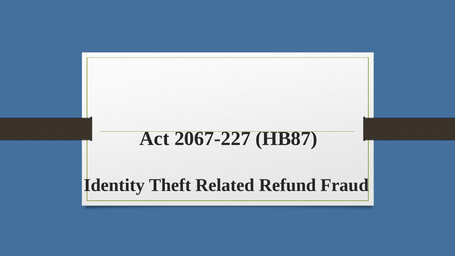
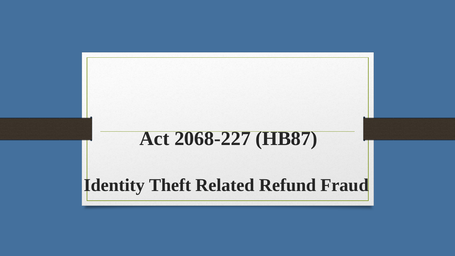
2067-227: 2067-227 -> 2068-227
